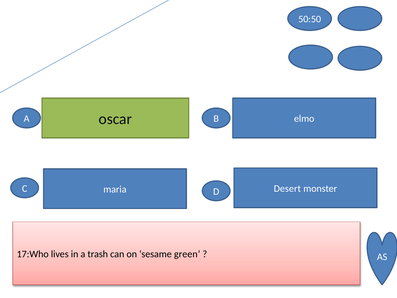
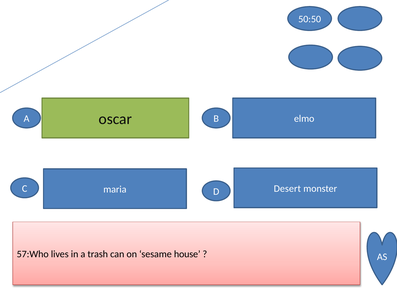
17:Who: 17:Who -> 57:Who
green: green -> house
